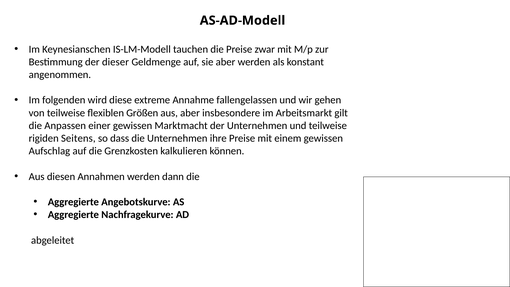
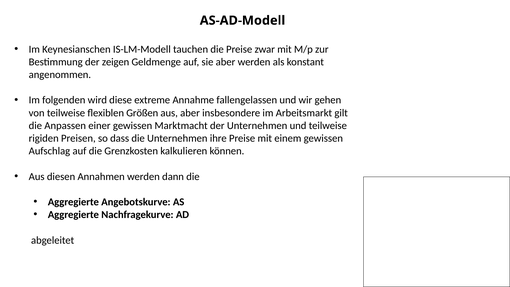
dieser: dieser -> zeigen
Seitens: Seitens -> Preisen
